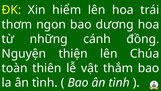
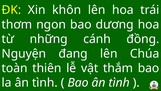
hiểm: hiểm -> khôn
thiện: thiện -> đang
